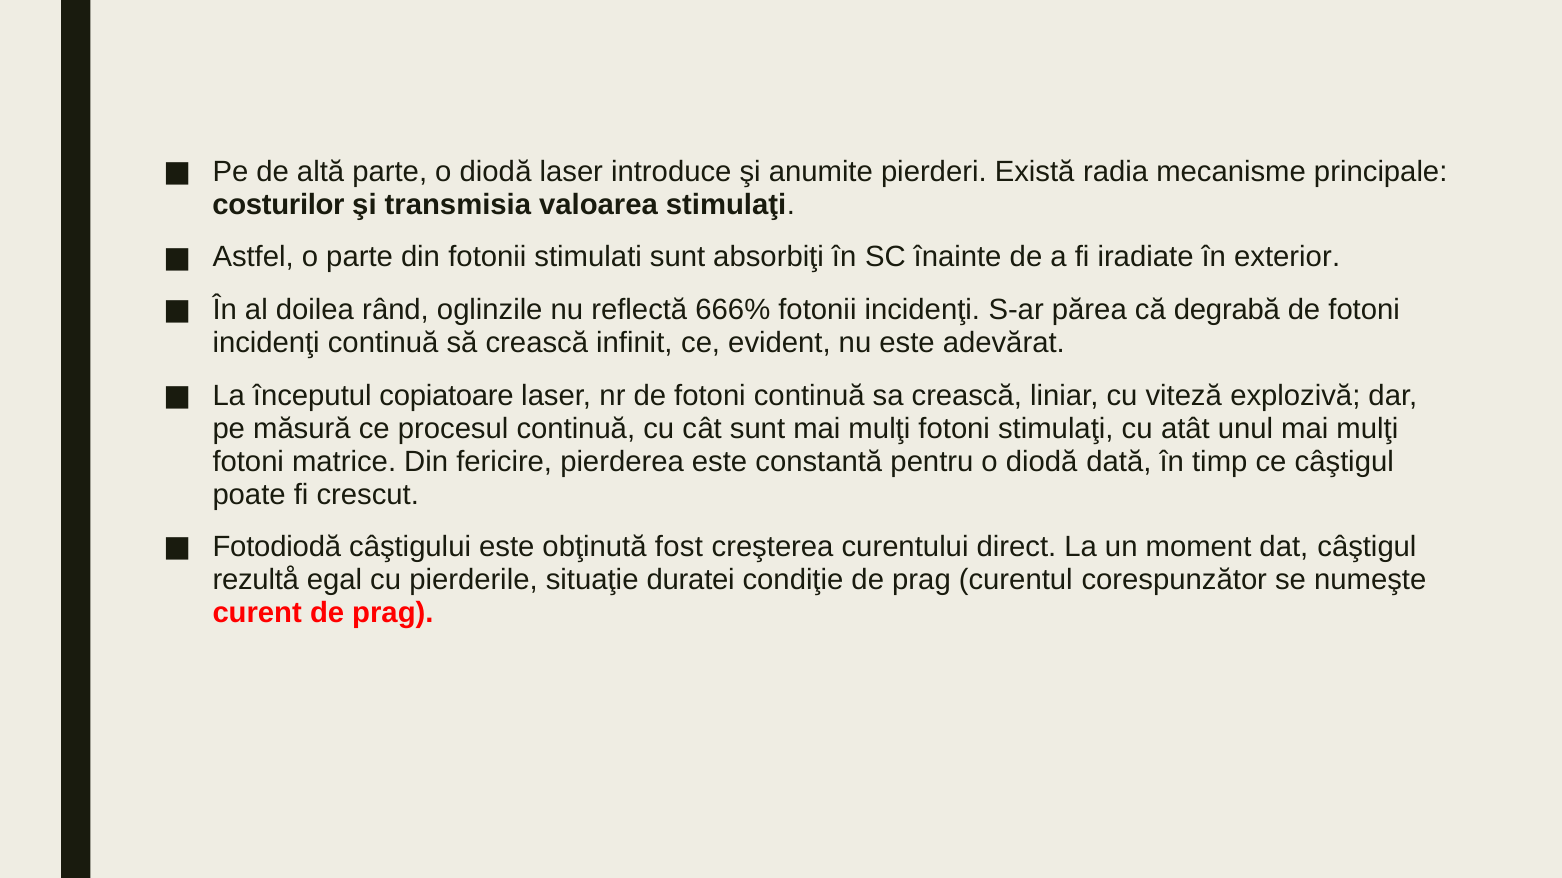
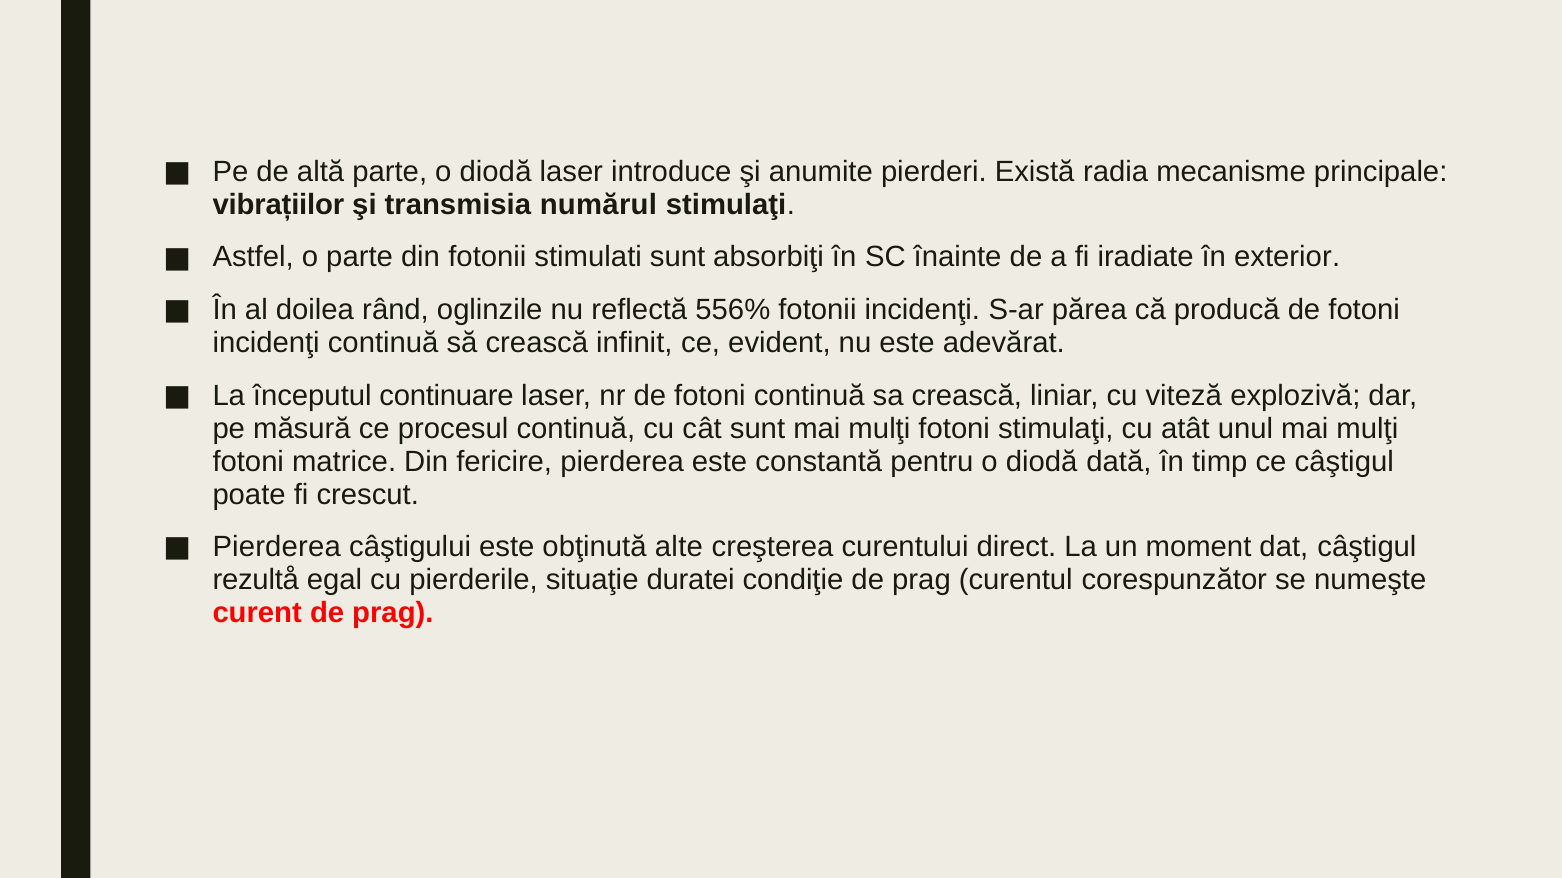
costurilor: costurilor -> vibrațiilor
valoarea: valoarea -> numărul
666%: 666% -> 556%
degrabă: degrabă -> producă
copiatoare: copiatoare -> continuare
Fotodiodă at (277, 547): Fotodiodă -> Pierderea
fost: fost -> alte
